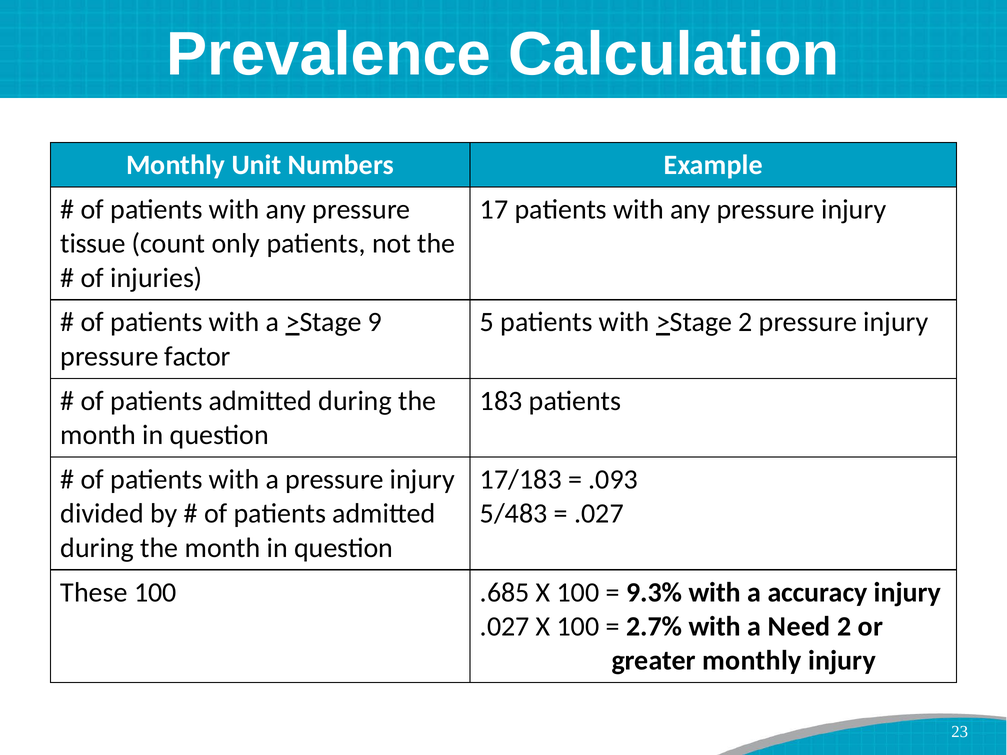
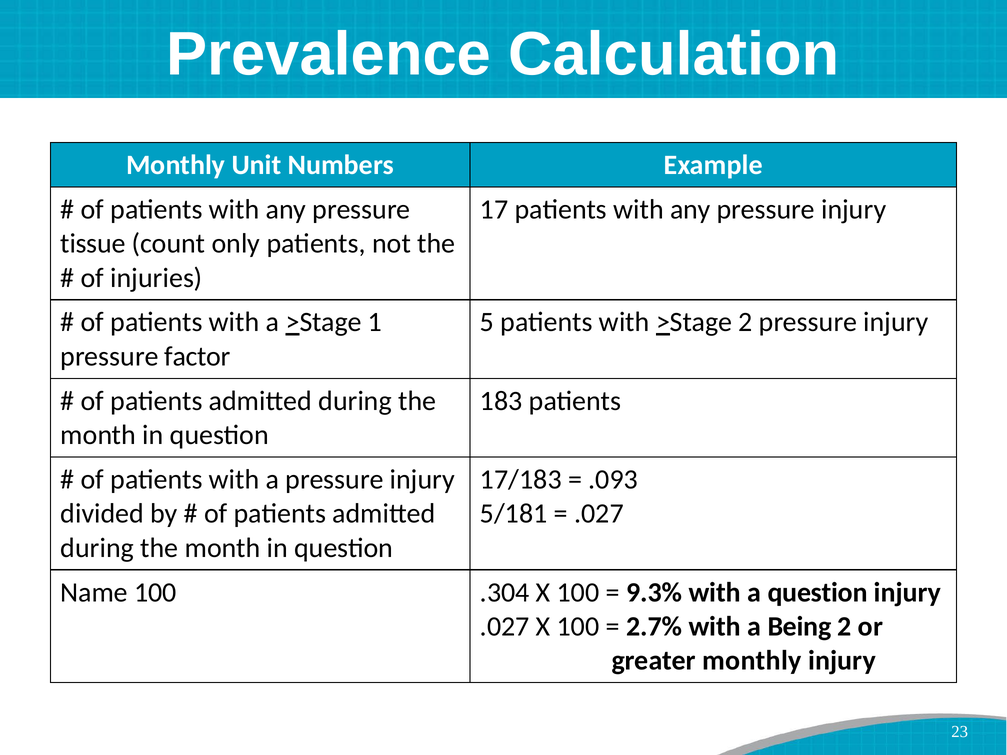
9: 9 -> 1
5/483: 5/483 -> 5/181
These: These -> Name
.685: .685 -> .304
a accuracy: accuracy -> question
Need: Need -> Being
